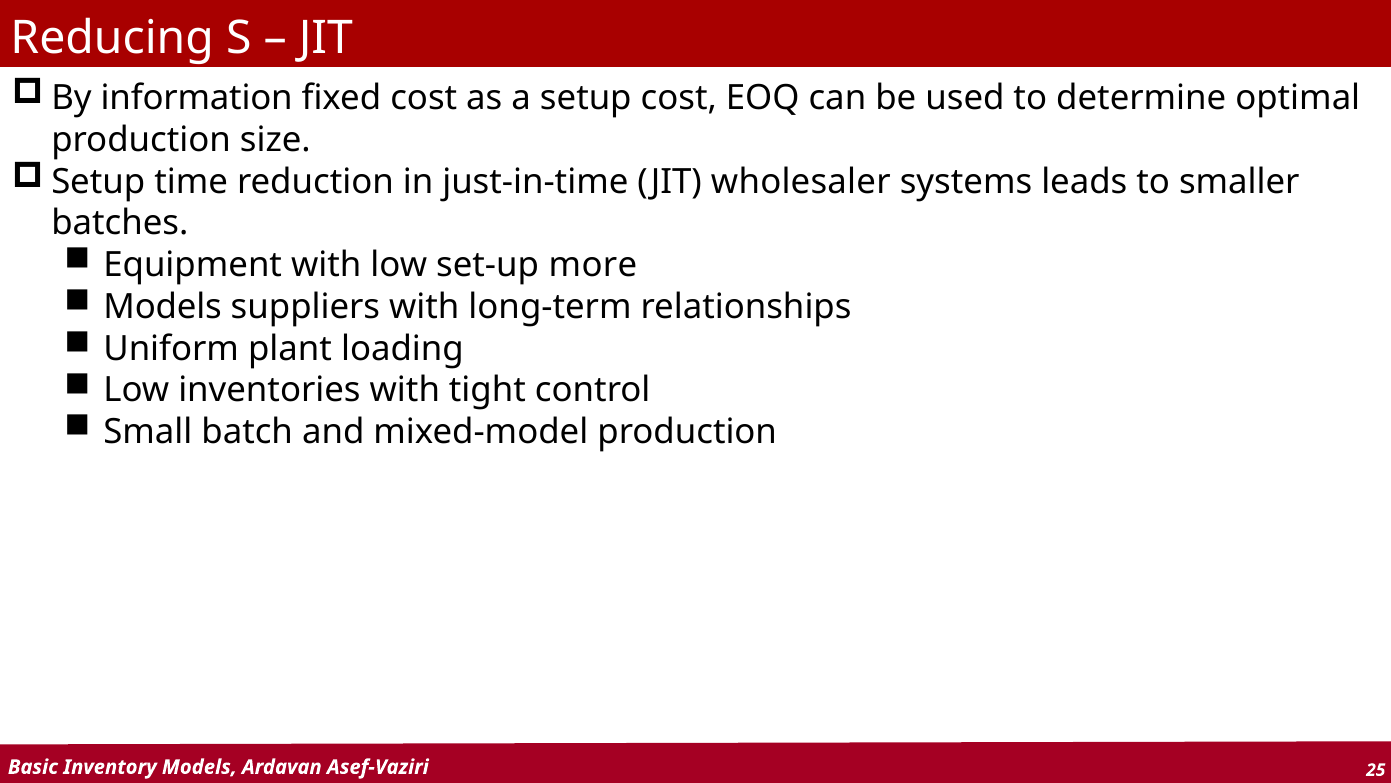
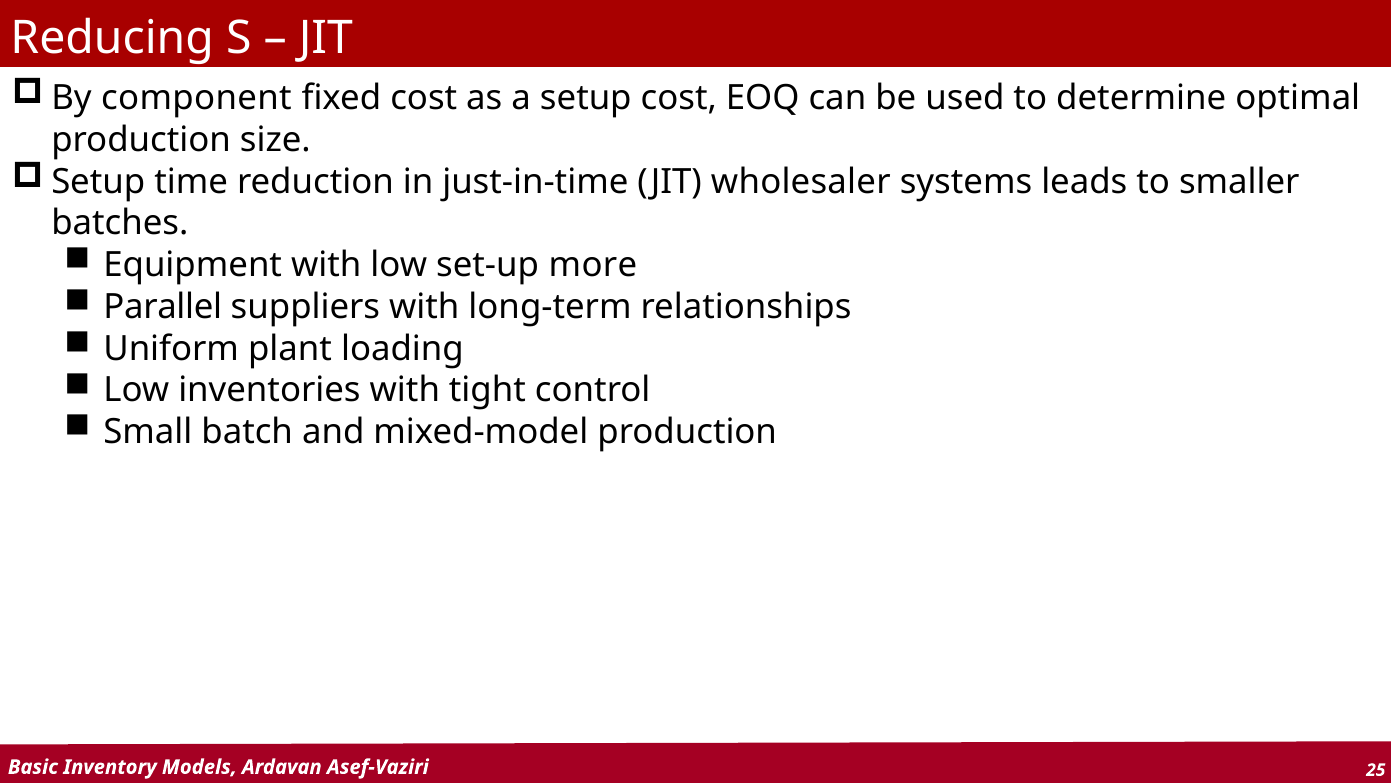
information: information -> component
Models at (163, 307): Models -> Parallel
